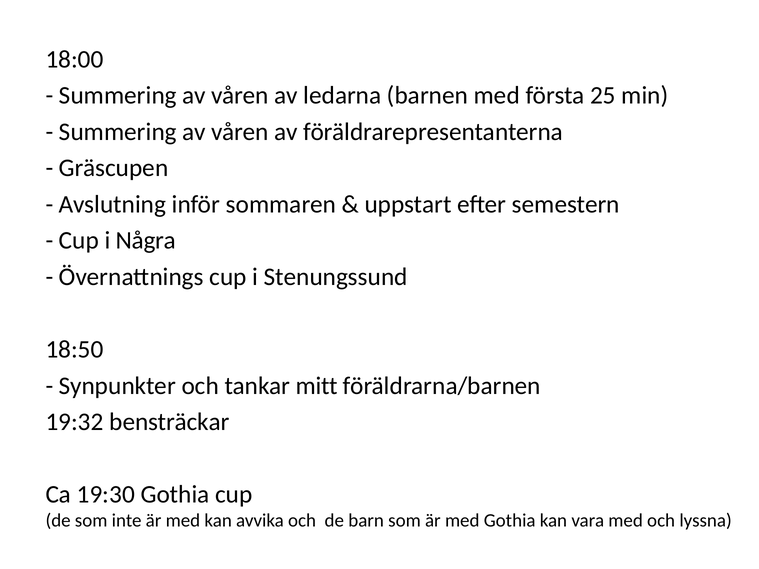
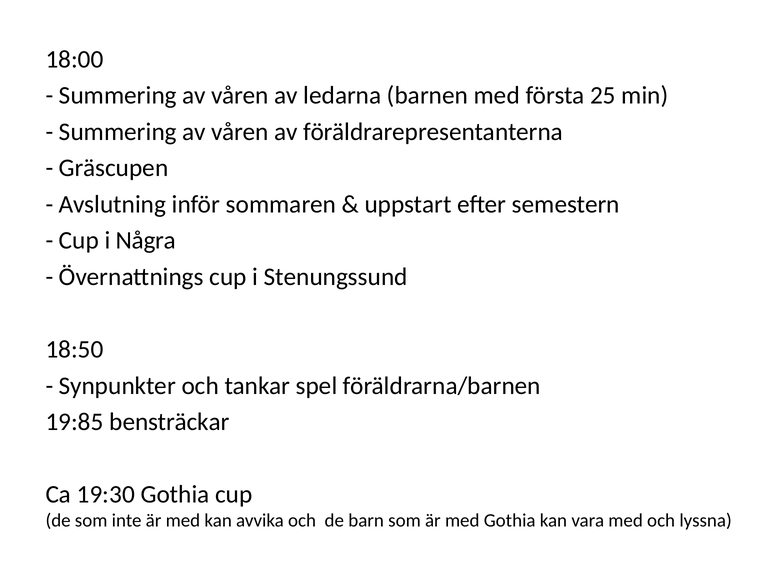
mitt: mitt -> spel
19:32: 19:32 -> 19:85
